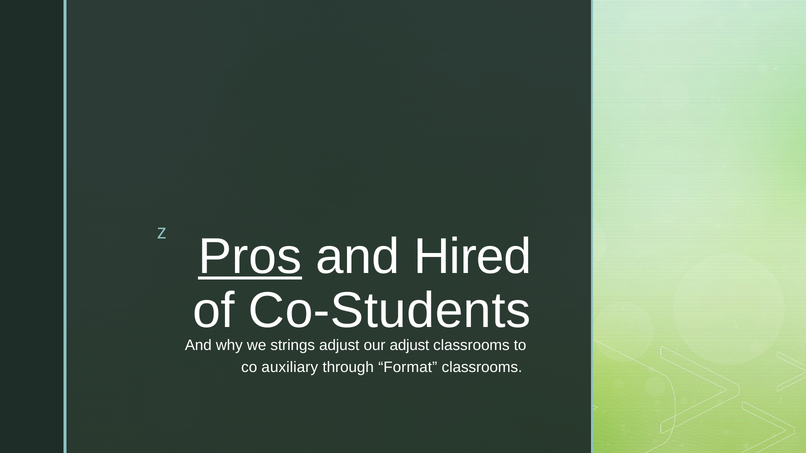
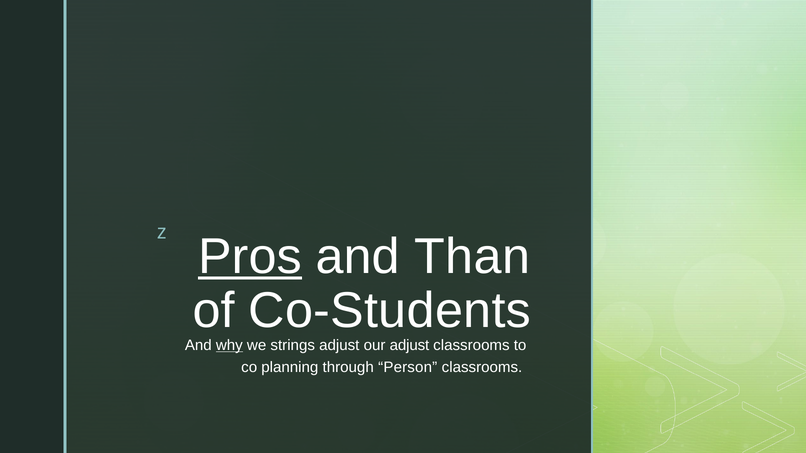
Hired: Hired -> Than
why underline: none -> present
auxiliary: auxiliary -> planning
Format: Format -> Person
